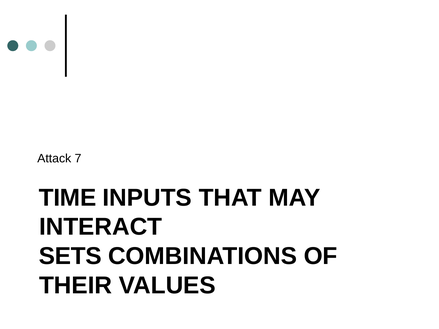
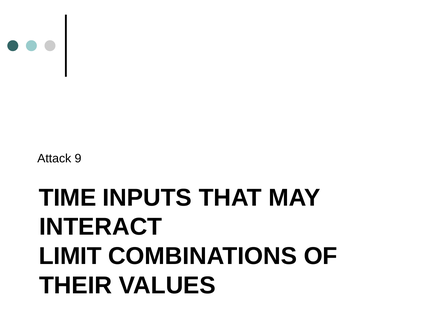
7: 7 -> 9
SETS: SETS -> LIMIT
